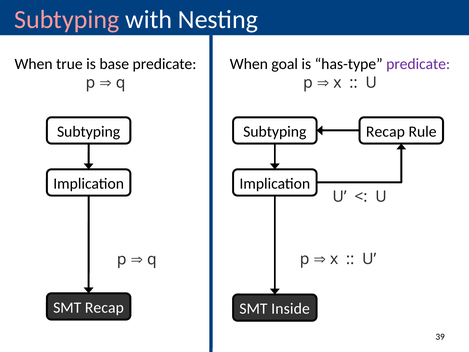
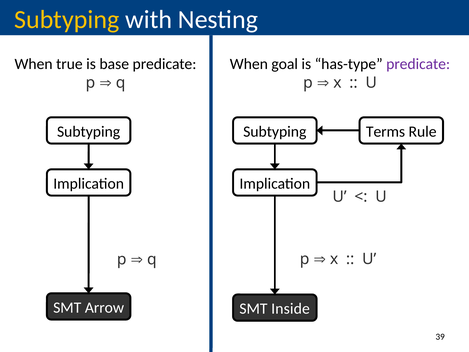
Subtyping at (67, 19) colour: pink -> yellow
Subtyping Recap: Recap -> Terms
SMT Recap: Recap -> Arrow
